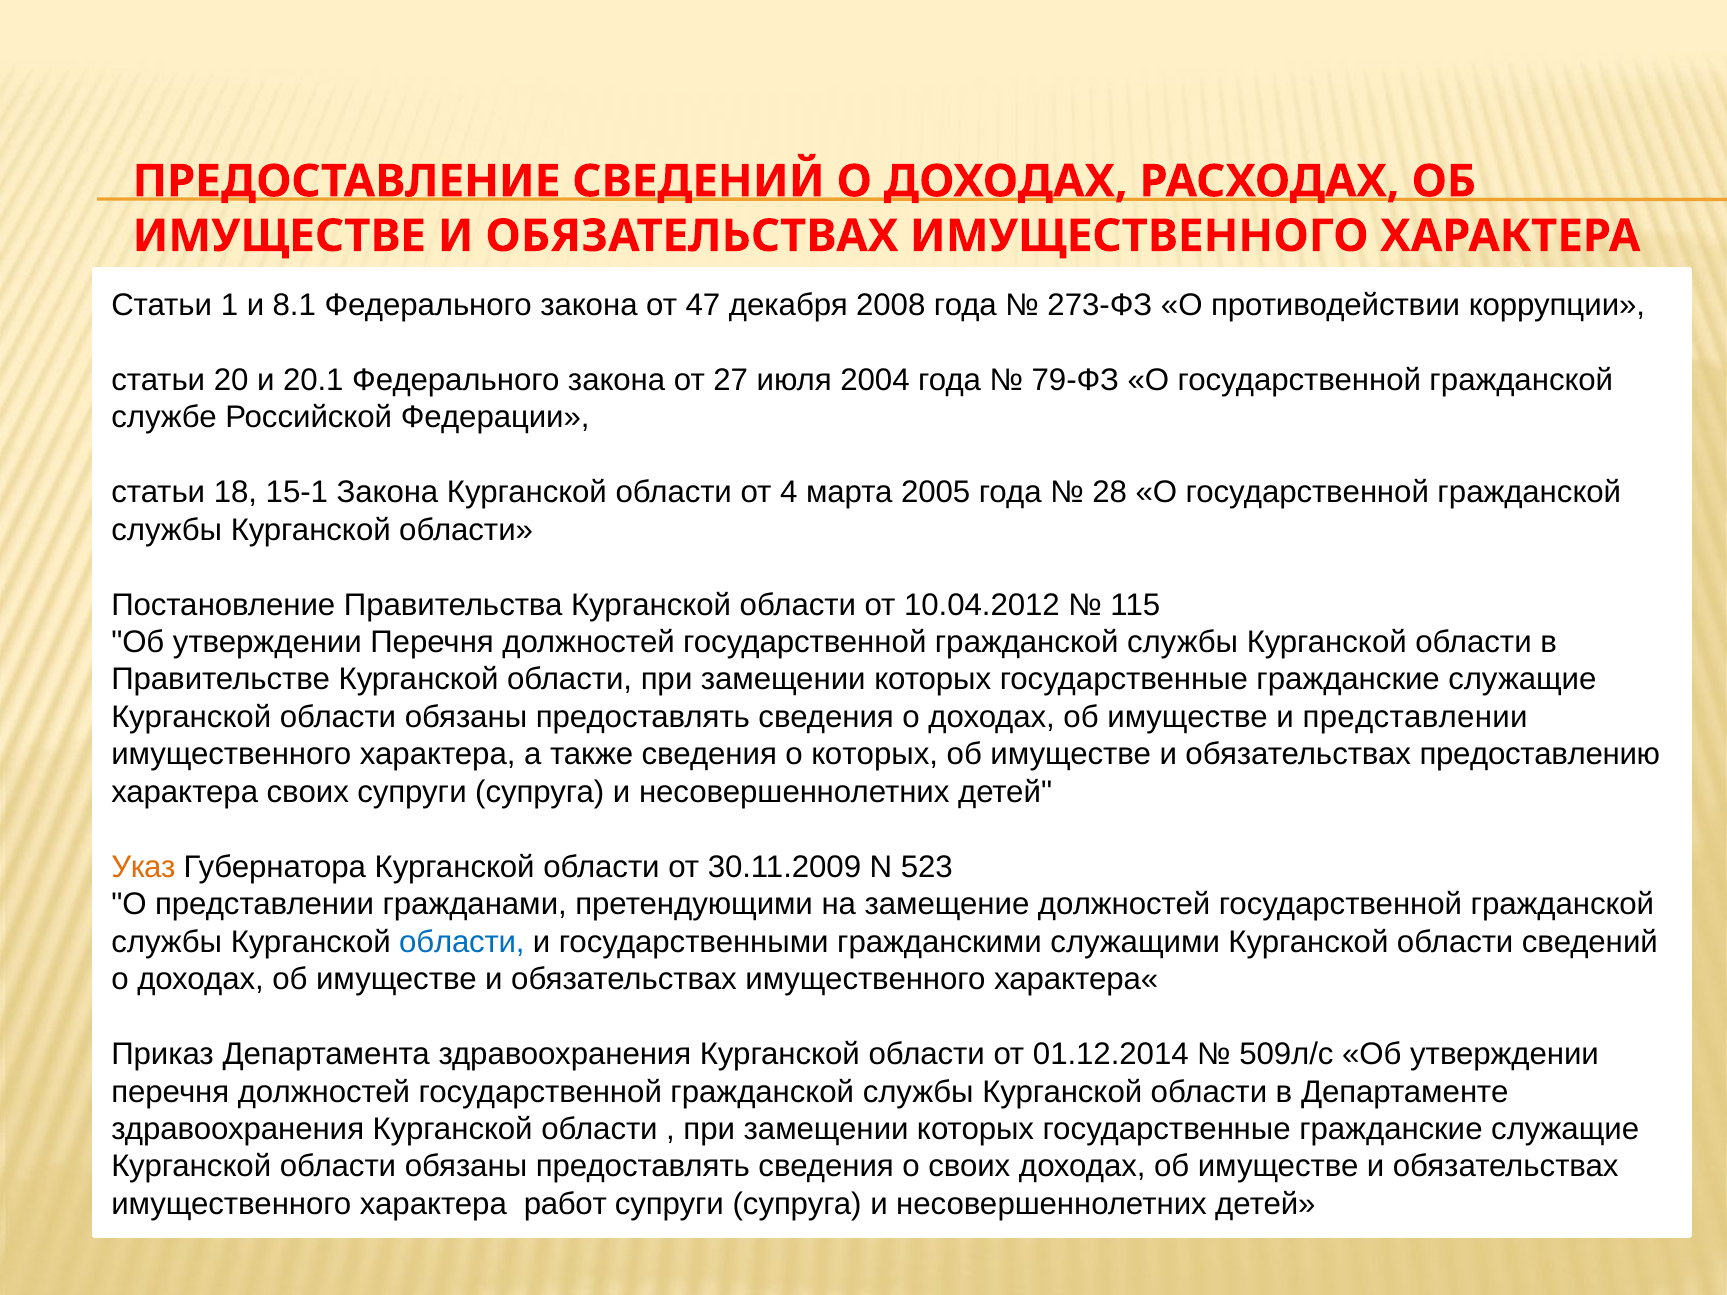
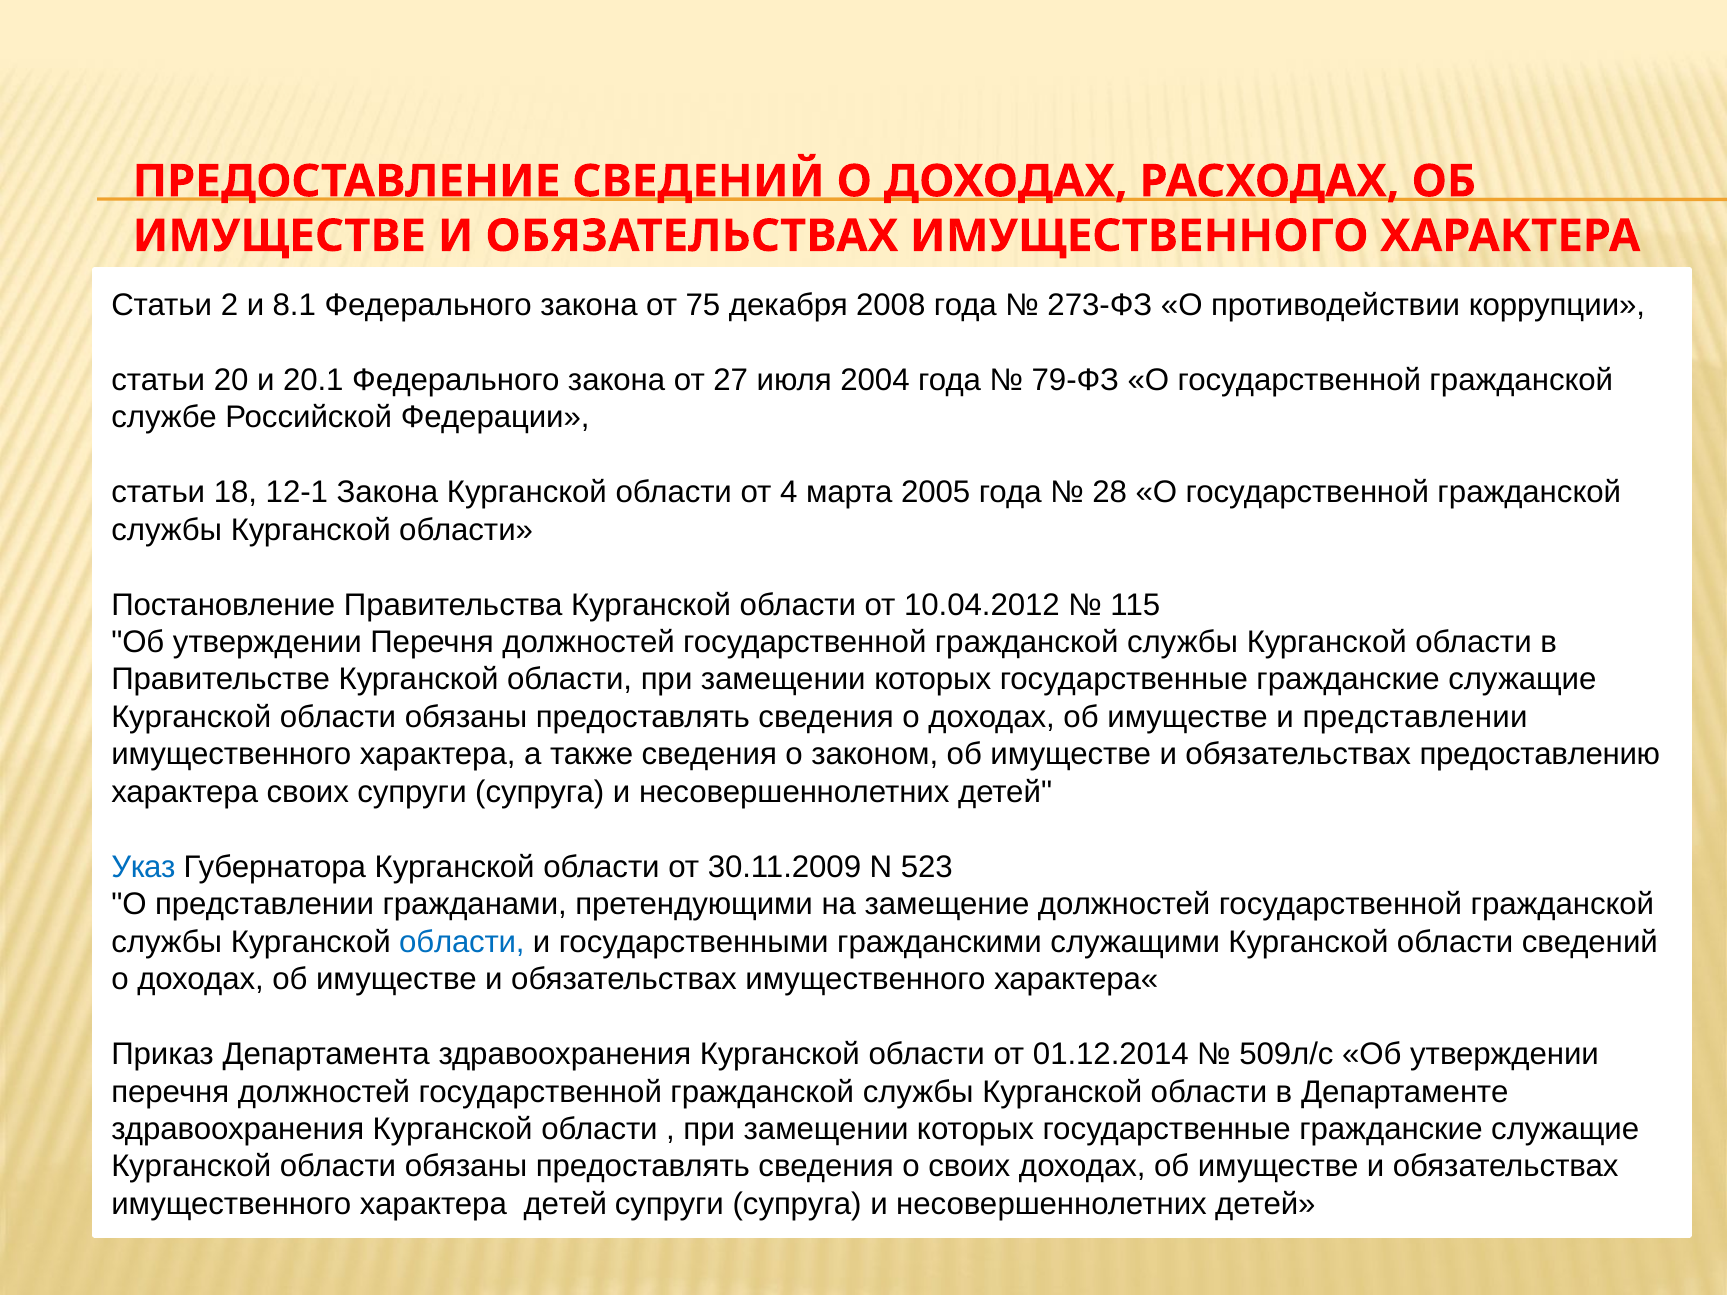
1: 1 -> 2
47: 47 -> 75
15-1: 15-1 -> 12-1
о которых: которых -> законом
Указ colour: orange -> blue
характера работ: работ -> детей
